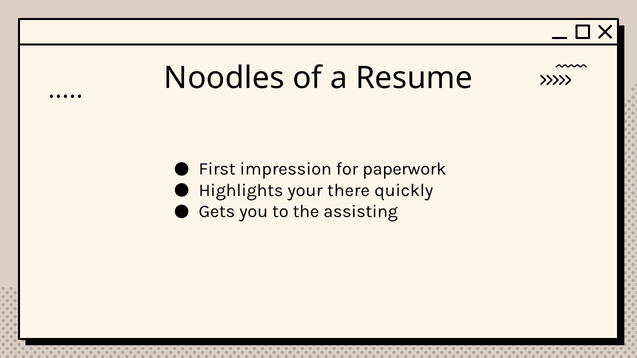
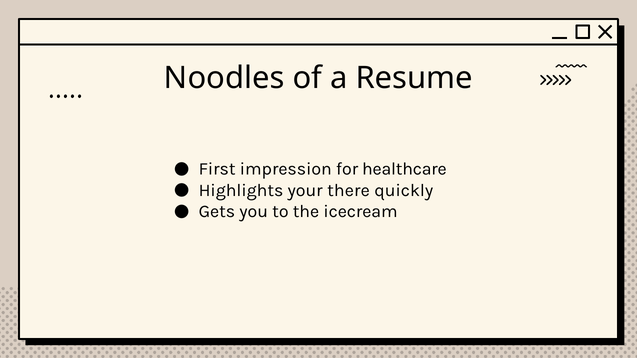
paperwork: paperwork -> healthcare
assisting: assisting -> icecream
